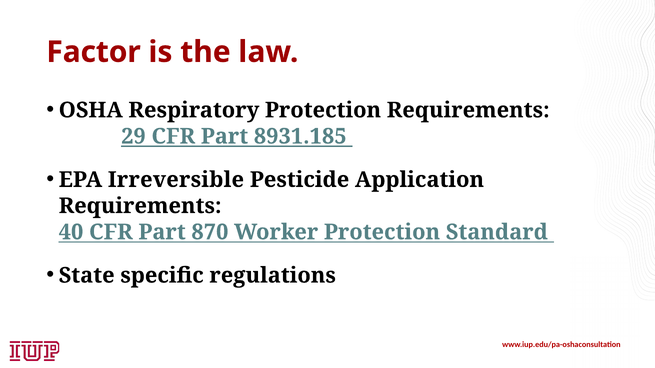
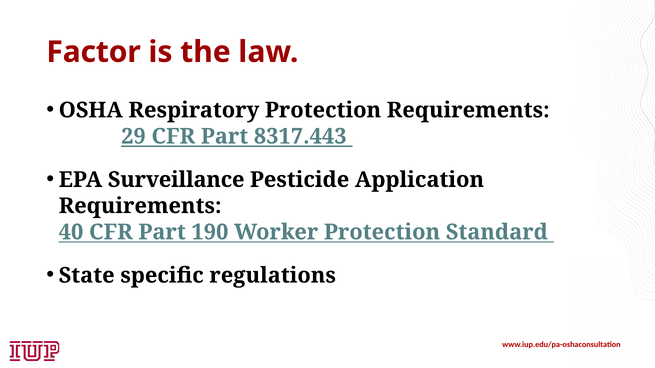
8931.185: 8931.185 -> 8317.443
Irreversible: Irreversible -> Surveillance
870: 870 -> 190
